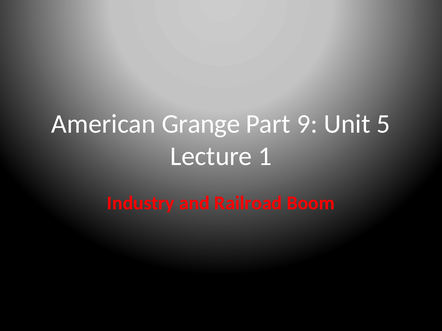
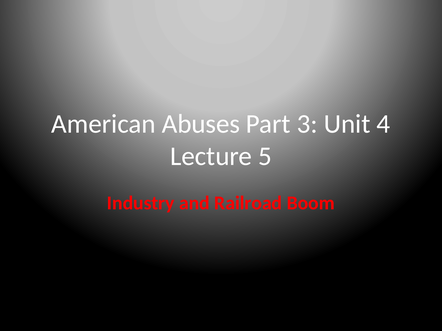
Grange: Grange -> Abuses
9: 9 -> 3
5: 5 -> 4
1: 1 -> 5
